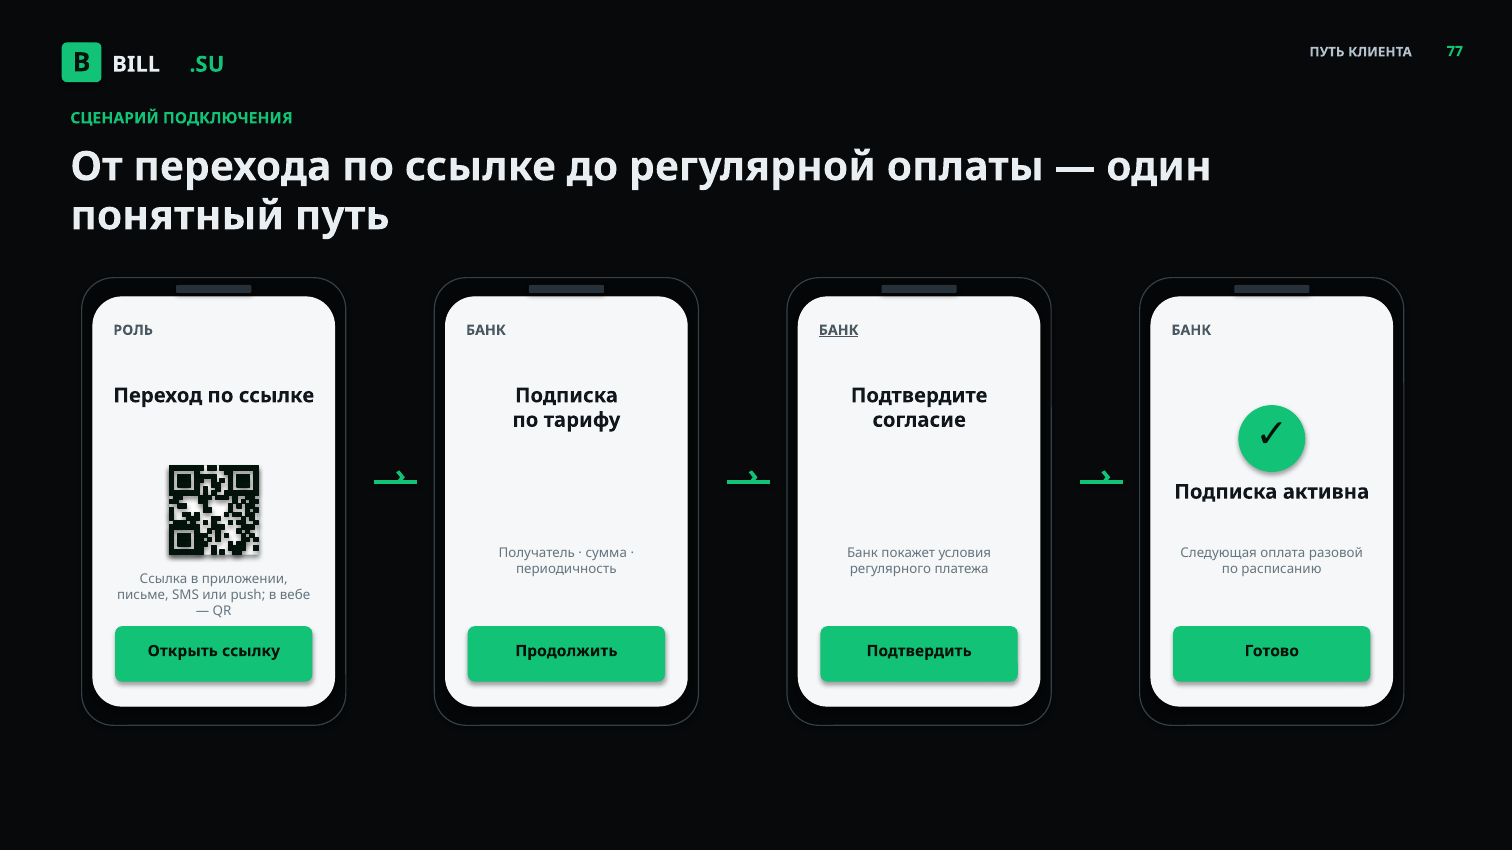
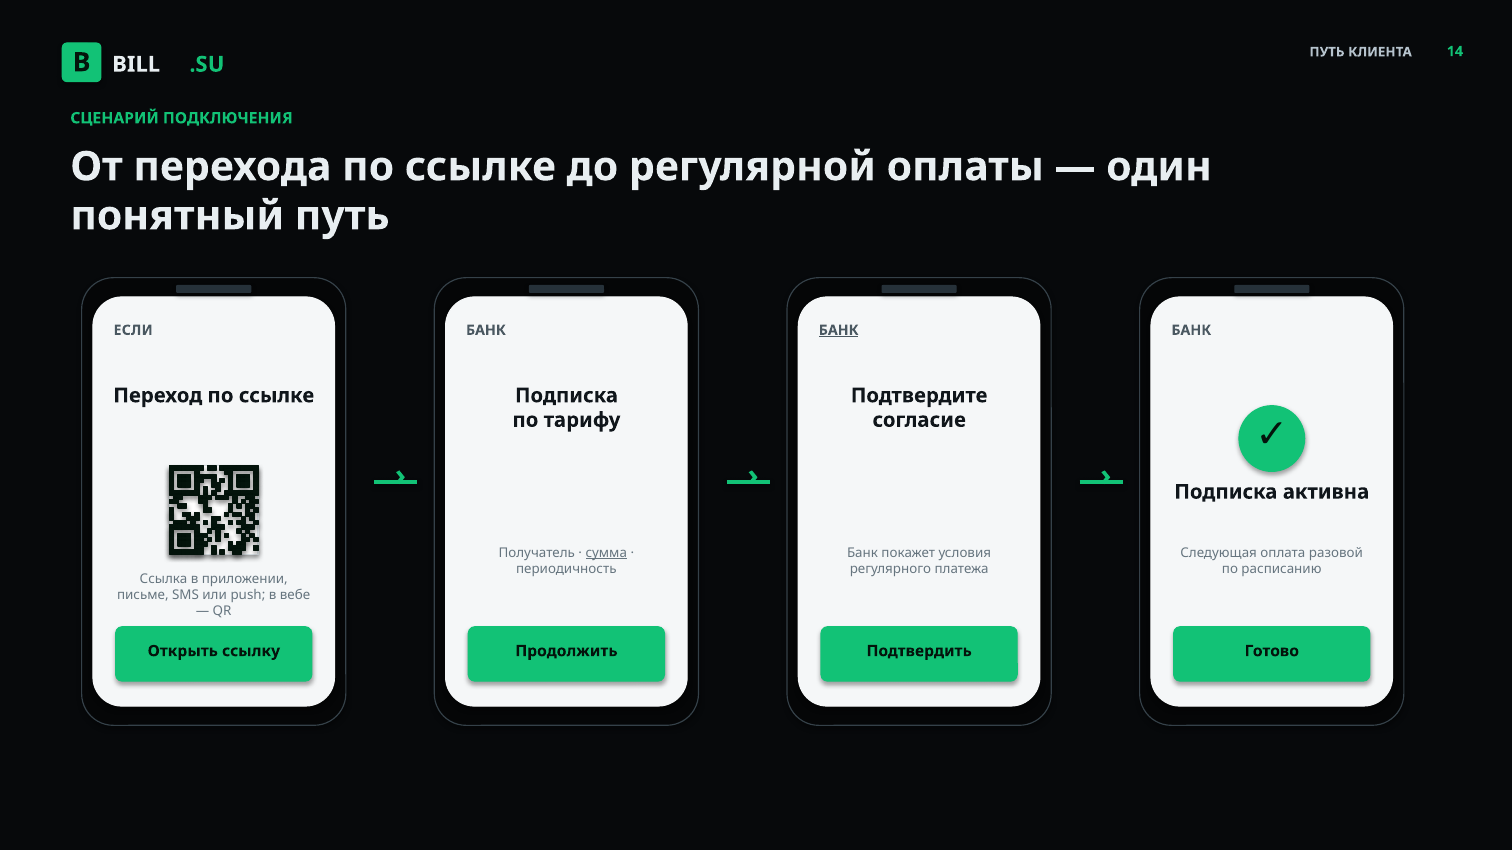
77: 77 -> 14
РОЛЬ: РОЛЬ -> ЕСЛИ
сумма underline: none -> present
